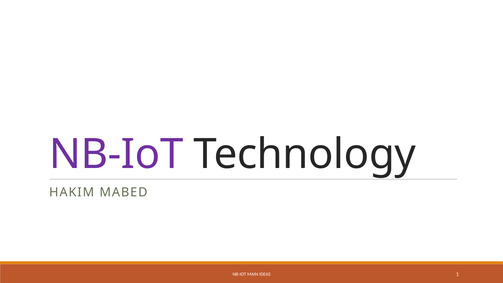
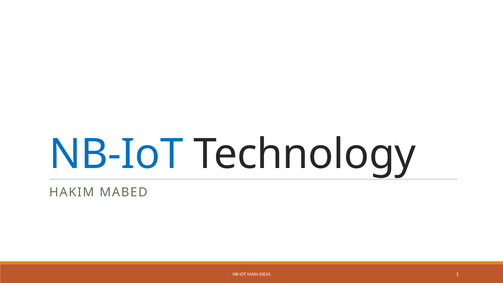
NB-IoT at (116, 154) colour: purple -> blue
